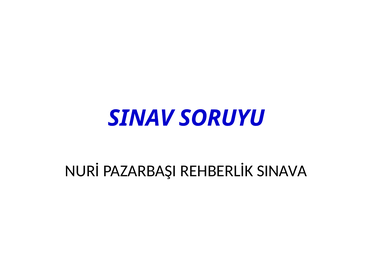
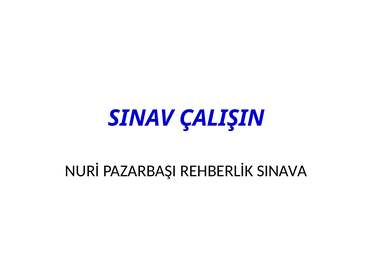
SORUYU: SORUYU -> ÇALIŞIN
